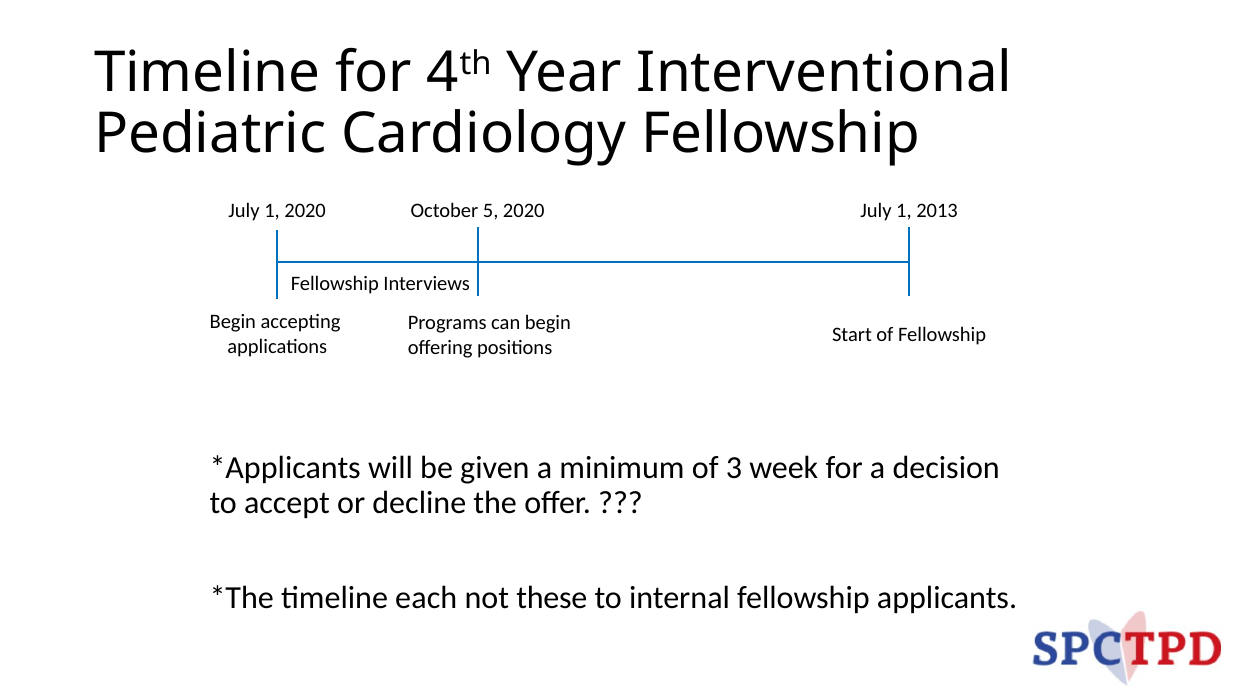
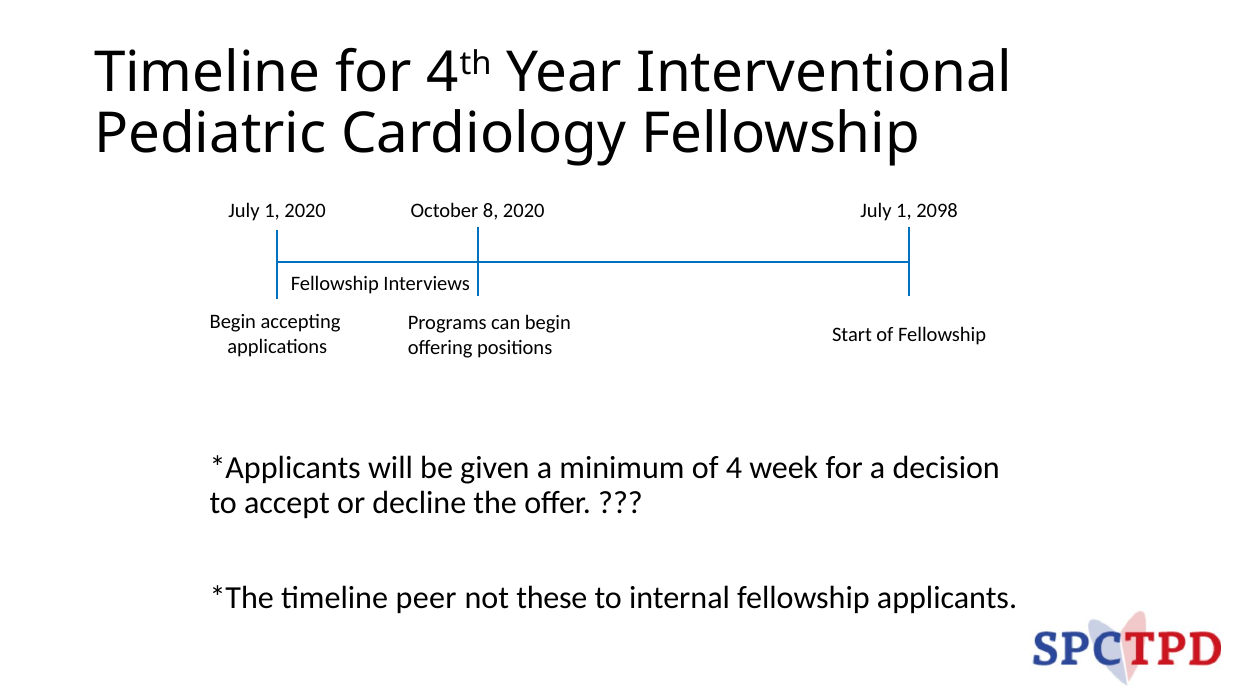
5: 5 -> 8
2013: 2013 -> 2098
3: 3 -> 4
each: each -> peer
